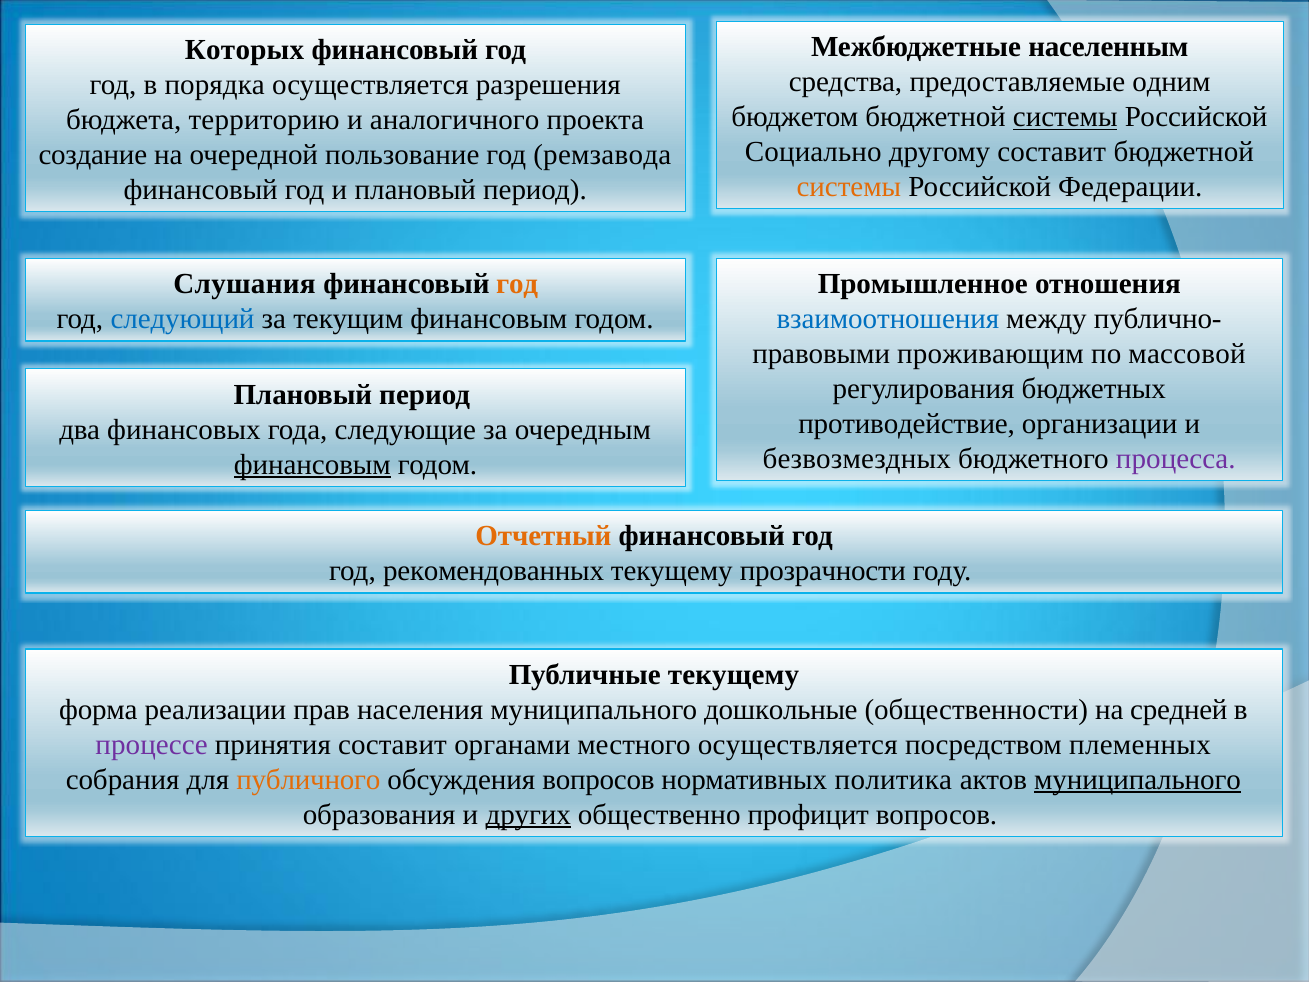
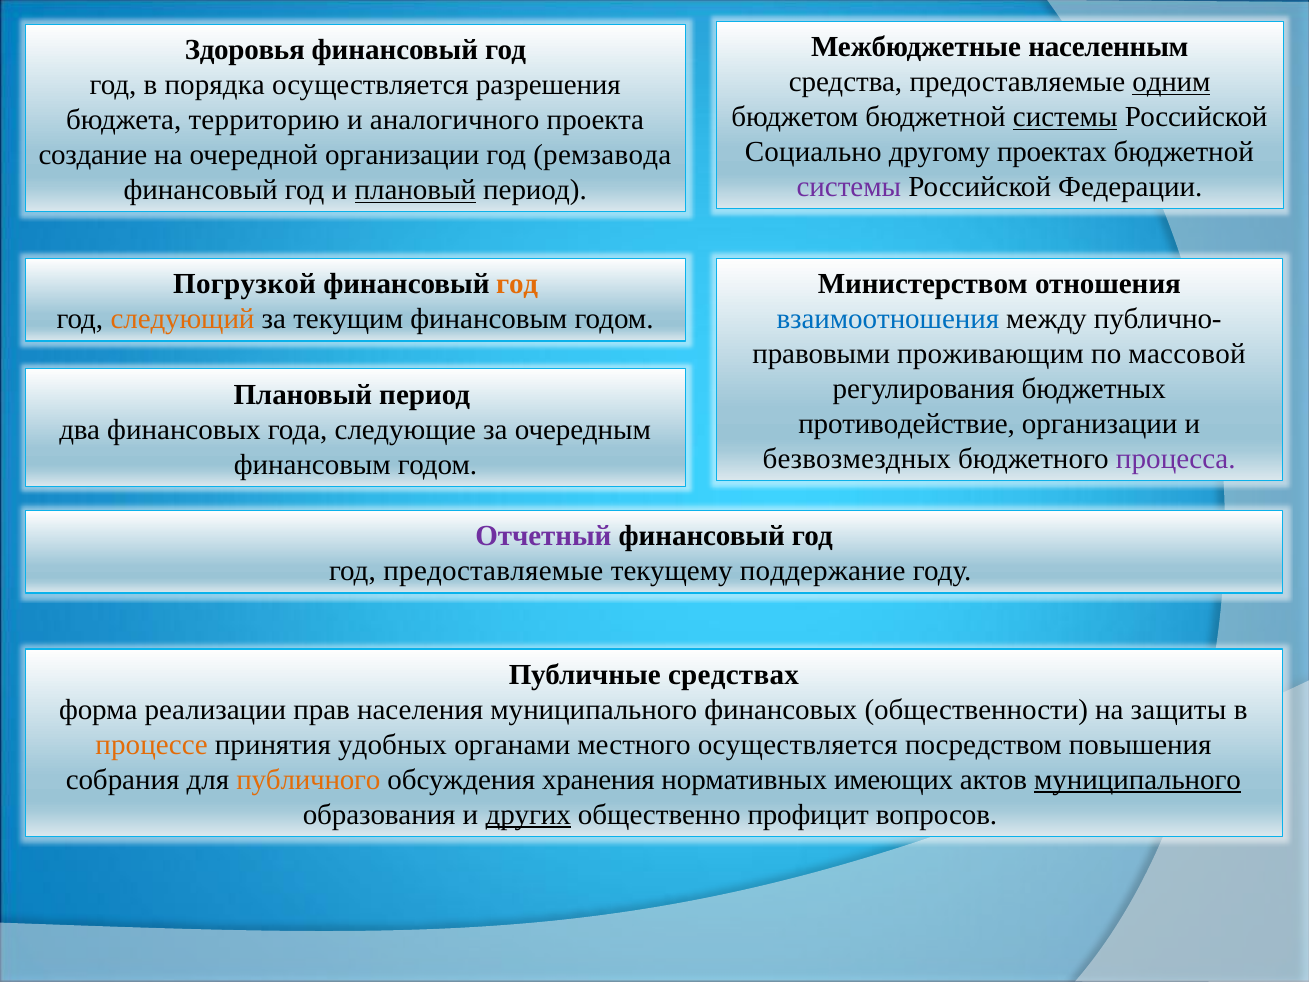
Которых: Которых -> Здоровья
одним underline: none -> present
другому составит: составит -> проектах
очередной пользование: пользование -> организации
системы at (849, 187) colour: orange -> purple
плановый at (415, 190) underline: none -> present
Слушания: Слушания -> Погрузкой
Промышленное: Промышленное -> Министерством
следующий colour: blue -> orange
финансовым at (312, 464) underline: present -> none
Отчетный colour: orange -> purple
год рекомендованных: рекомендованных -> предоставляемые
прозрачности: прозрачности -> поддержание
Публичные текущему: текущему -> средствах
муниципального дошкольные: дошкольные -> финансовых
средней: средней -> защиты
процессе colour: purple -> orange
принятия составит: составит -> удобных
племенных: племенных -> повышения
обсуждения вопросов: вопросов -> хранения
политика: политика -> имеющих
